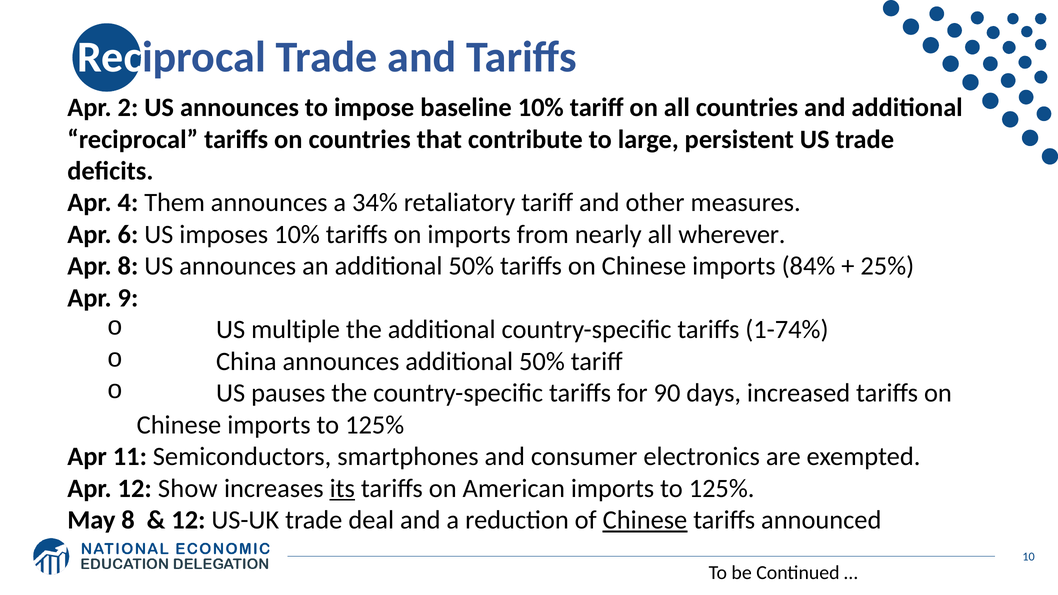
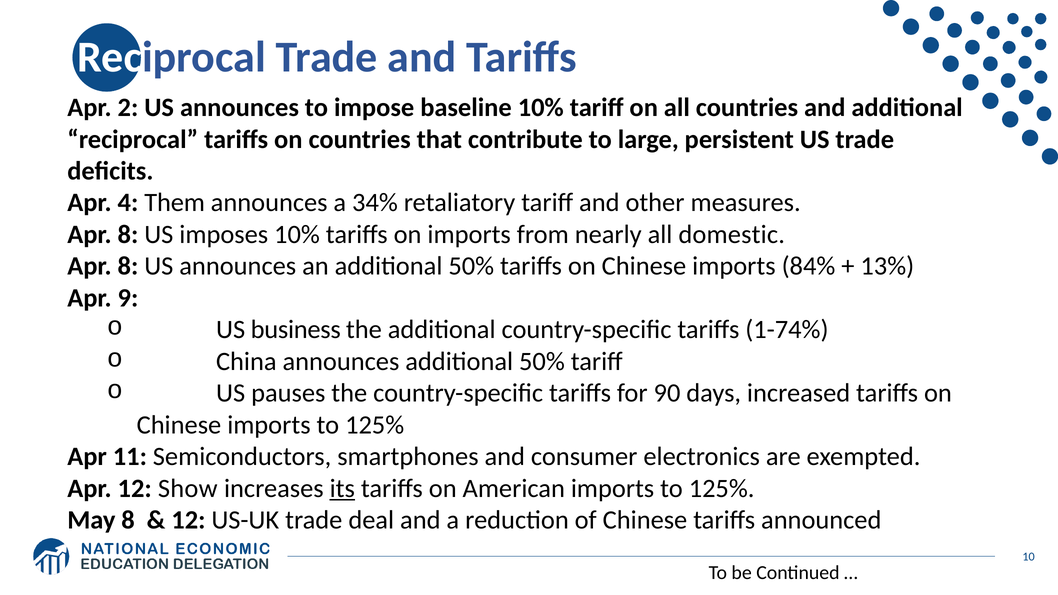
6 at (128, 235): 6 -> 8
wherever: wherever -> domestic
25%: 25% -> 13%
multiple: multiple -> business
Chinese at (645, 520) underline: present -> none
